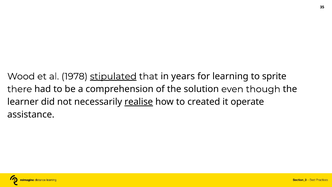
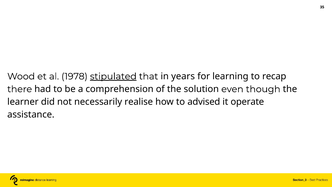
sprite: sprite -> recap
realise underline: present -> none
created: created -> advised
